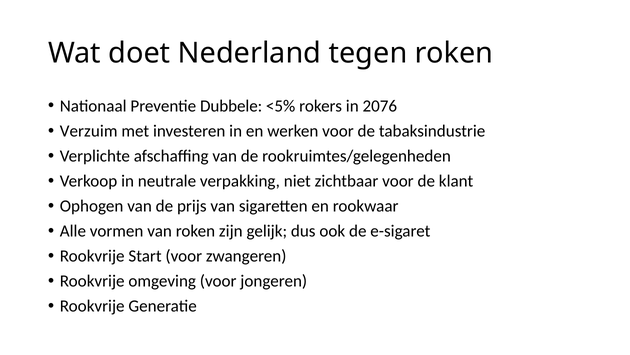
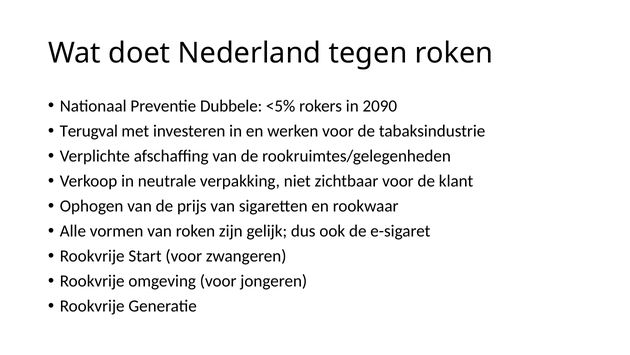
2076: 2076 -> 2090
Verzuim: Verzuim -> Terugval
